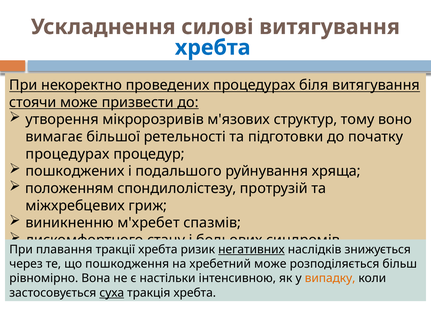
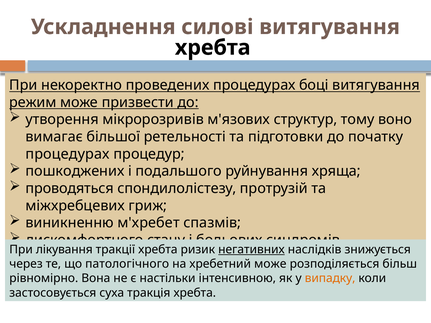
хребта at (213, 48) colour: blue -> black
біля: біля -> боці
стоячи: стоячи -> режим
положенням: положенням -> проводяться
плавання: плавання -> лікування
пошкодження: пошкодження -> патологічного
суха underline: present -> none
